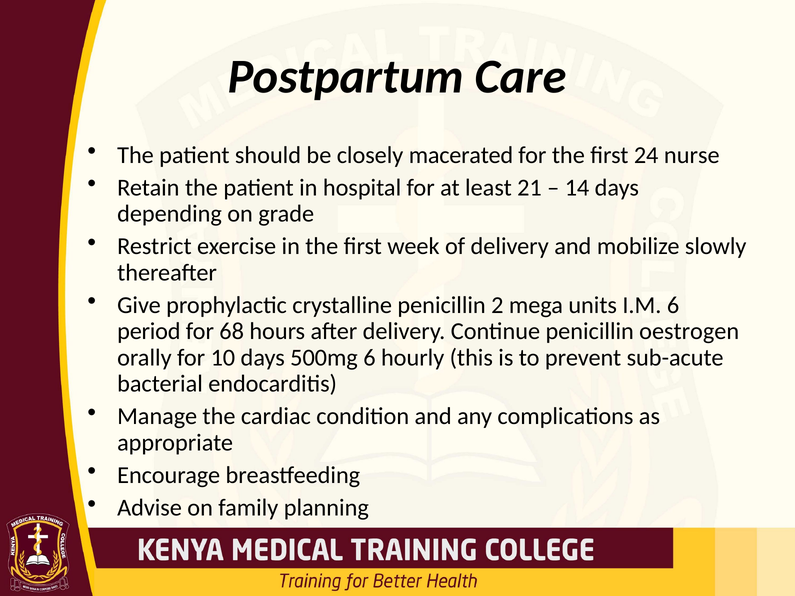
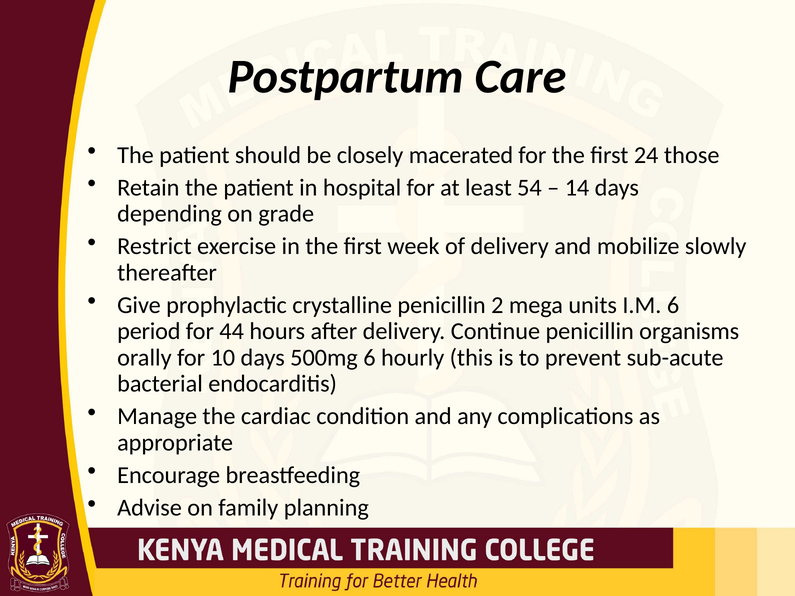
nurse: nurse -> those
21: 21 -> 54
68: 68 -> 44
oestrogen: oestrogen -> organisms
